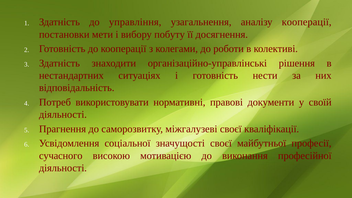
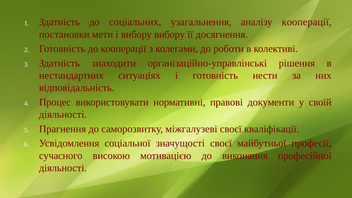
управління: управління -> соціальних
вибору побуту: побуту -> вибору
Потреб: Потреб -> Процес
